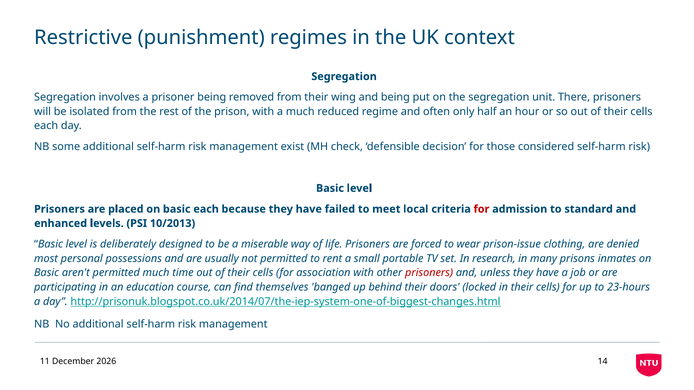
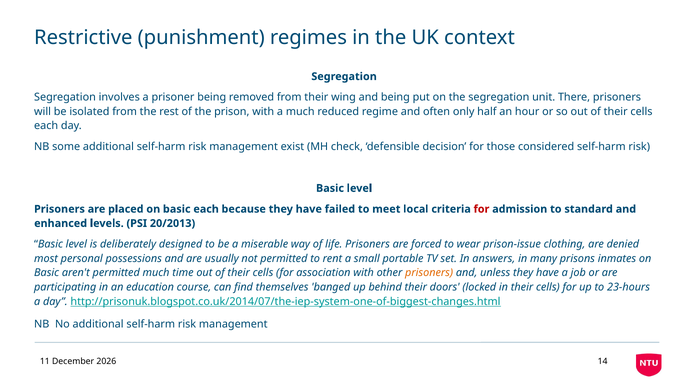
10/2013: 10/2013 -> 20/2013
research: research -> answers
prisoners at (429, 273) colour: red -> orange
